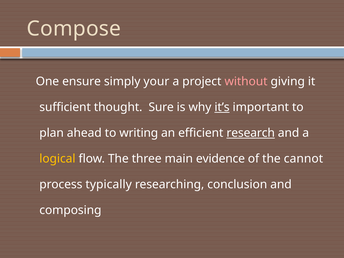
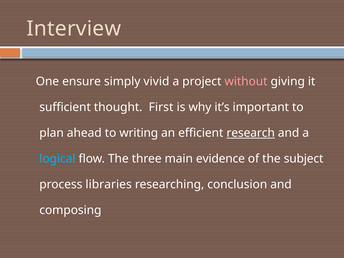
Compose: Compose -> Interview
your: your -> vivid
Sure: Sure -> First
it’s underline: present -> none
logical colour: yellow -> light blue
cannot: cannot -> subject
typically: typically -> libraries
